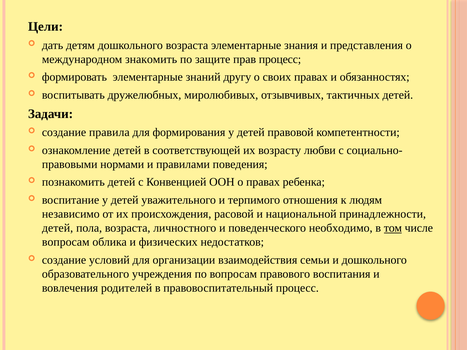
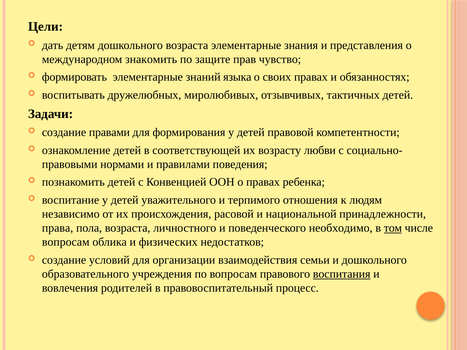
прав процесс: процесс -> чувство
другу: другу -> языка
правила: правила -> правами
детей at (58, 228): детей -> права
воспитания underline: none -> present
